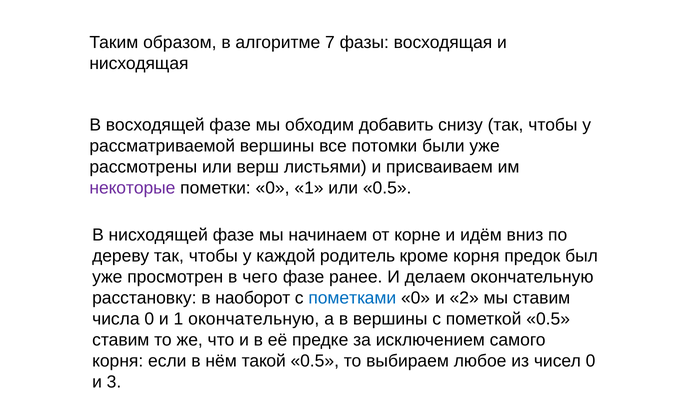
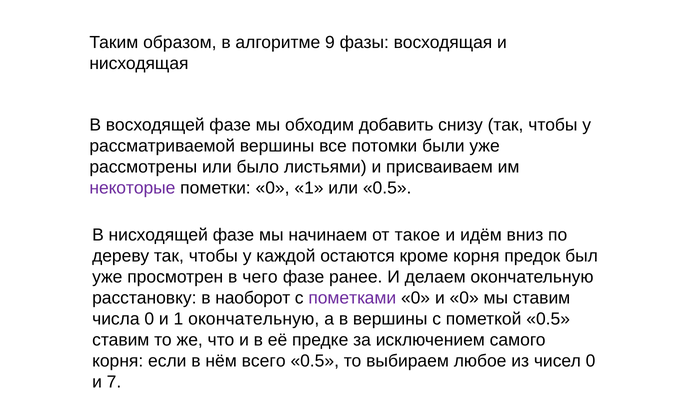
7: 7 -> 9
верш: верш -> было
корне: корне -> такое
родитель: родитель -> остаются
пометками colour: blue -> purple
и 2: 2 -> 0
такой: такой -> всего
3: 3 -> 7
